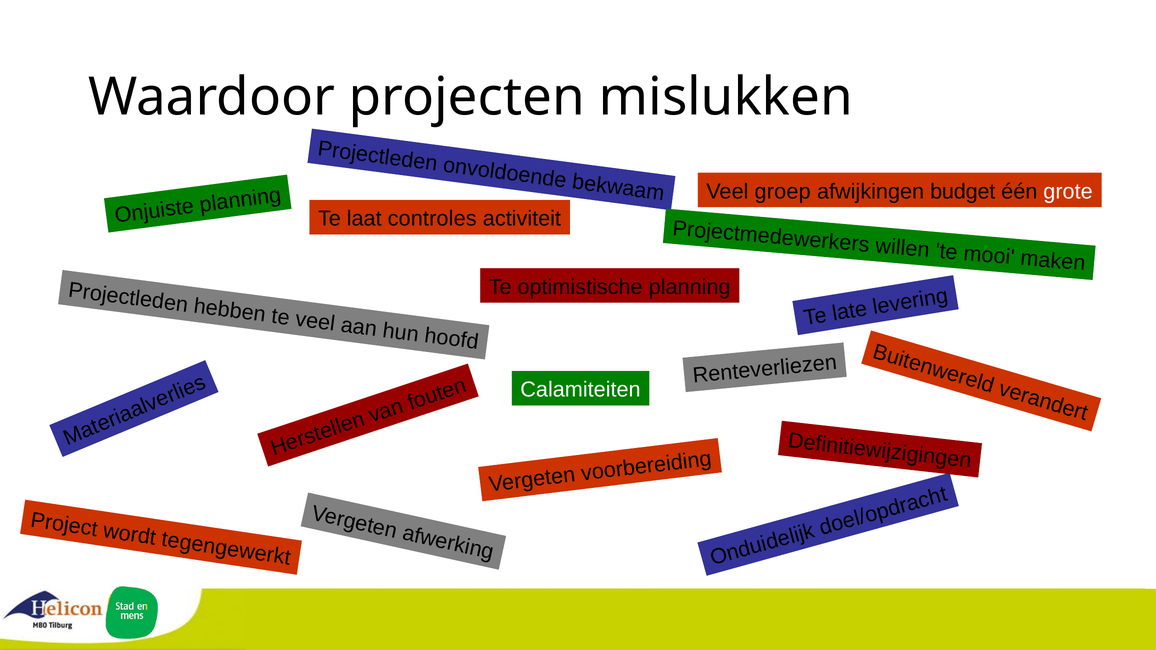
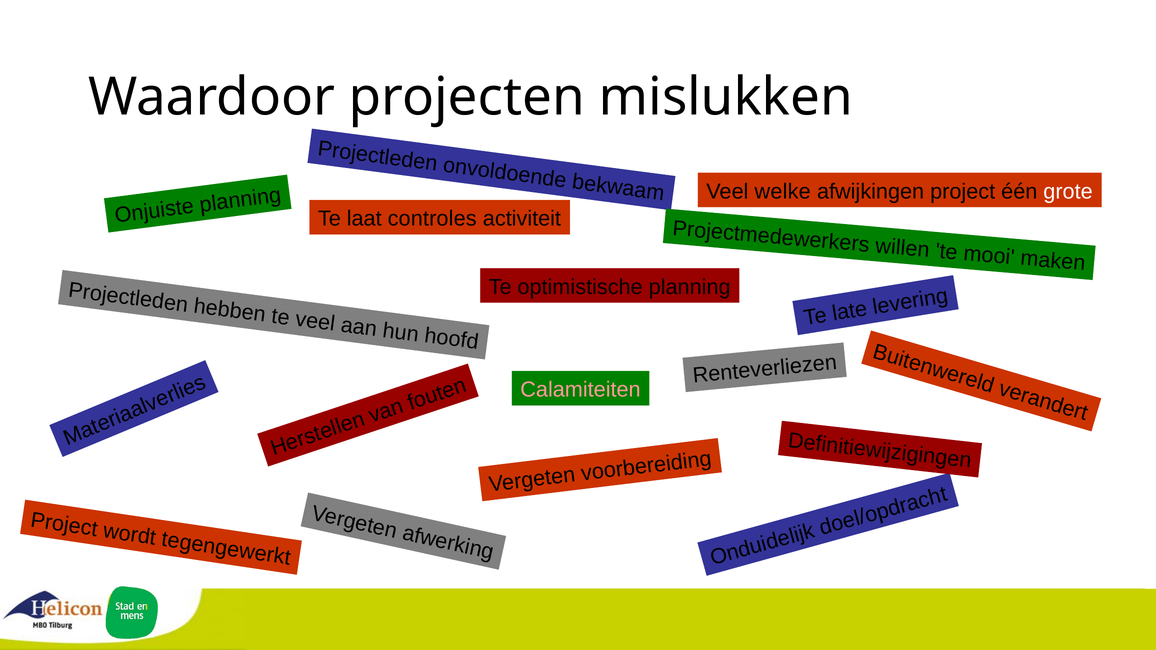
groep: groep -> welke
afwijkingen budget: budget -> project
Calamiteiten colour: white -> pink
